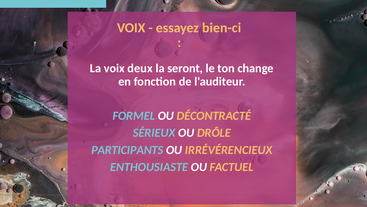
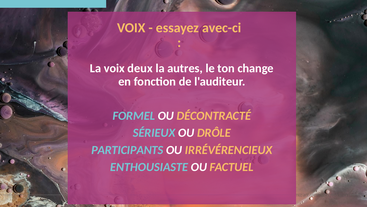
bien-ci: bien-ci -> avec-ci
seront: seront -> autres
